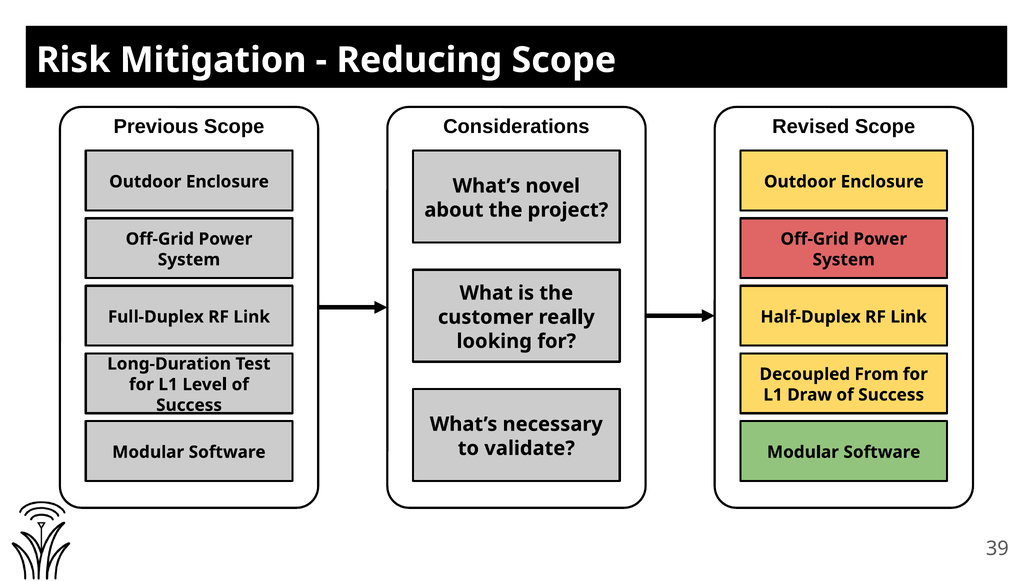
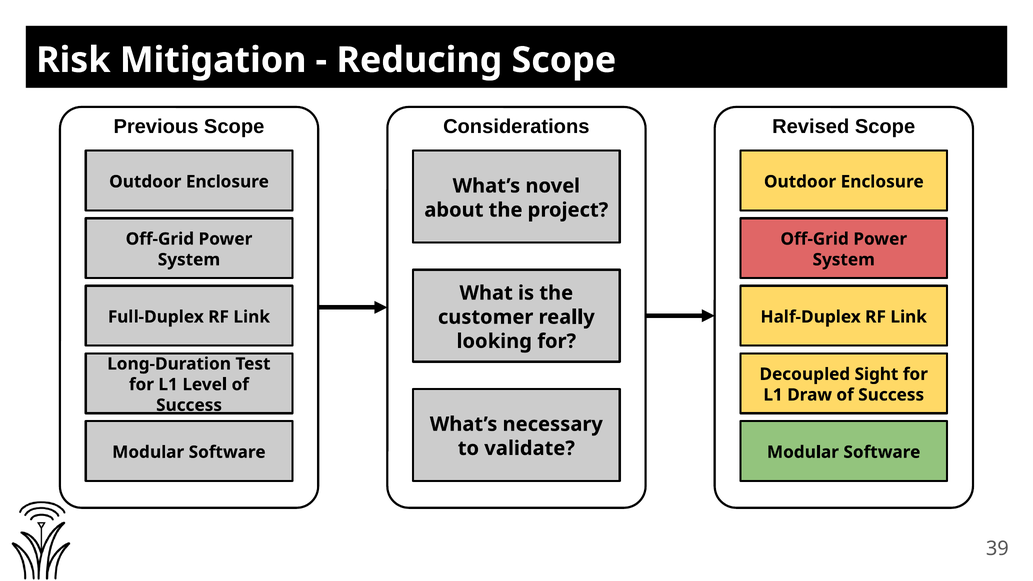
From: From -> Sight
